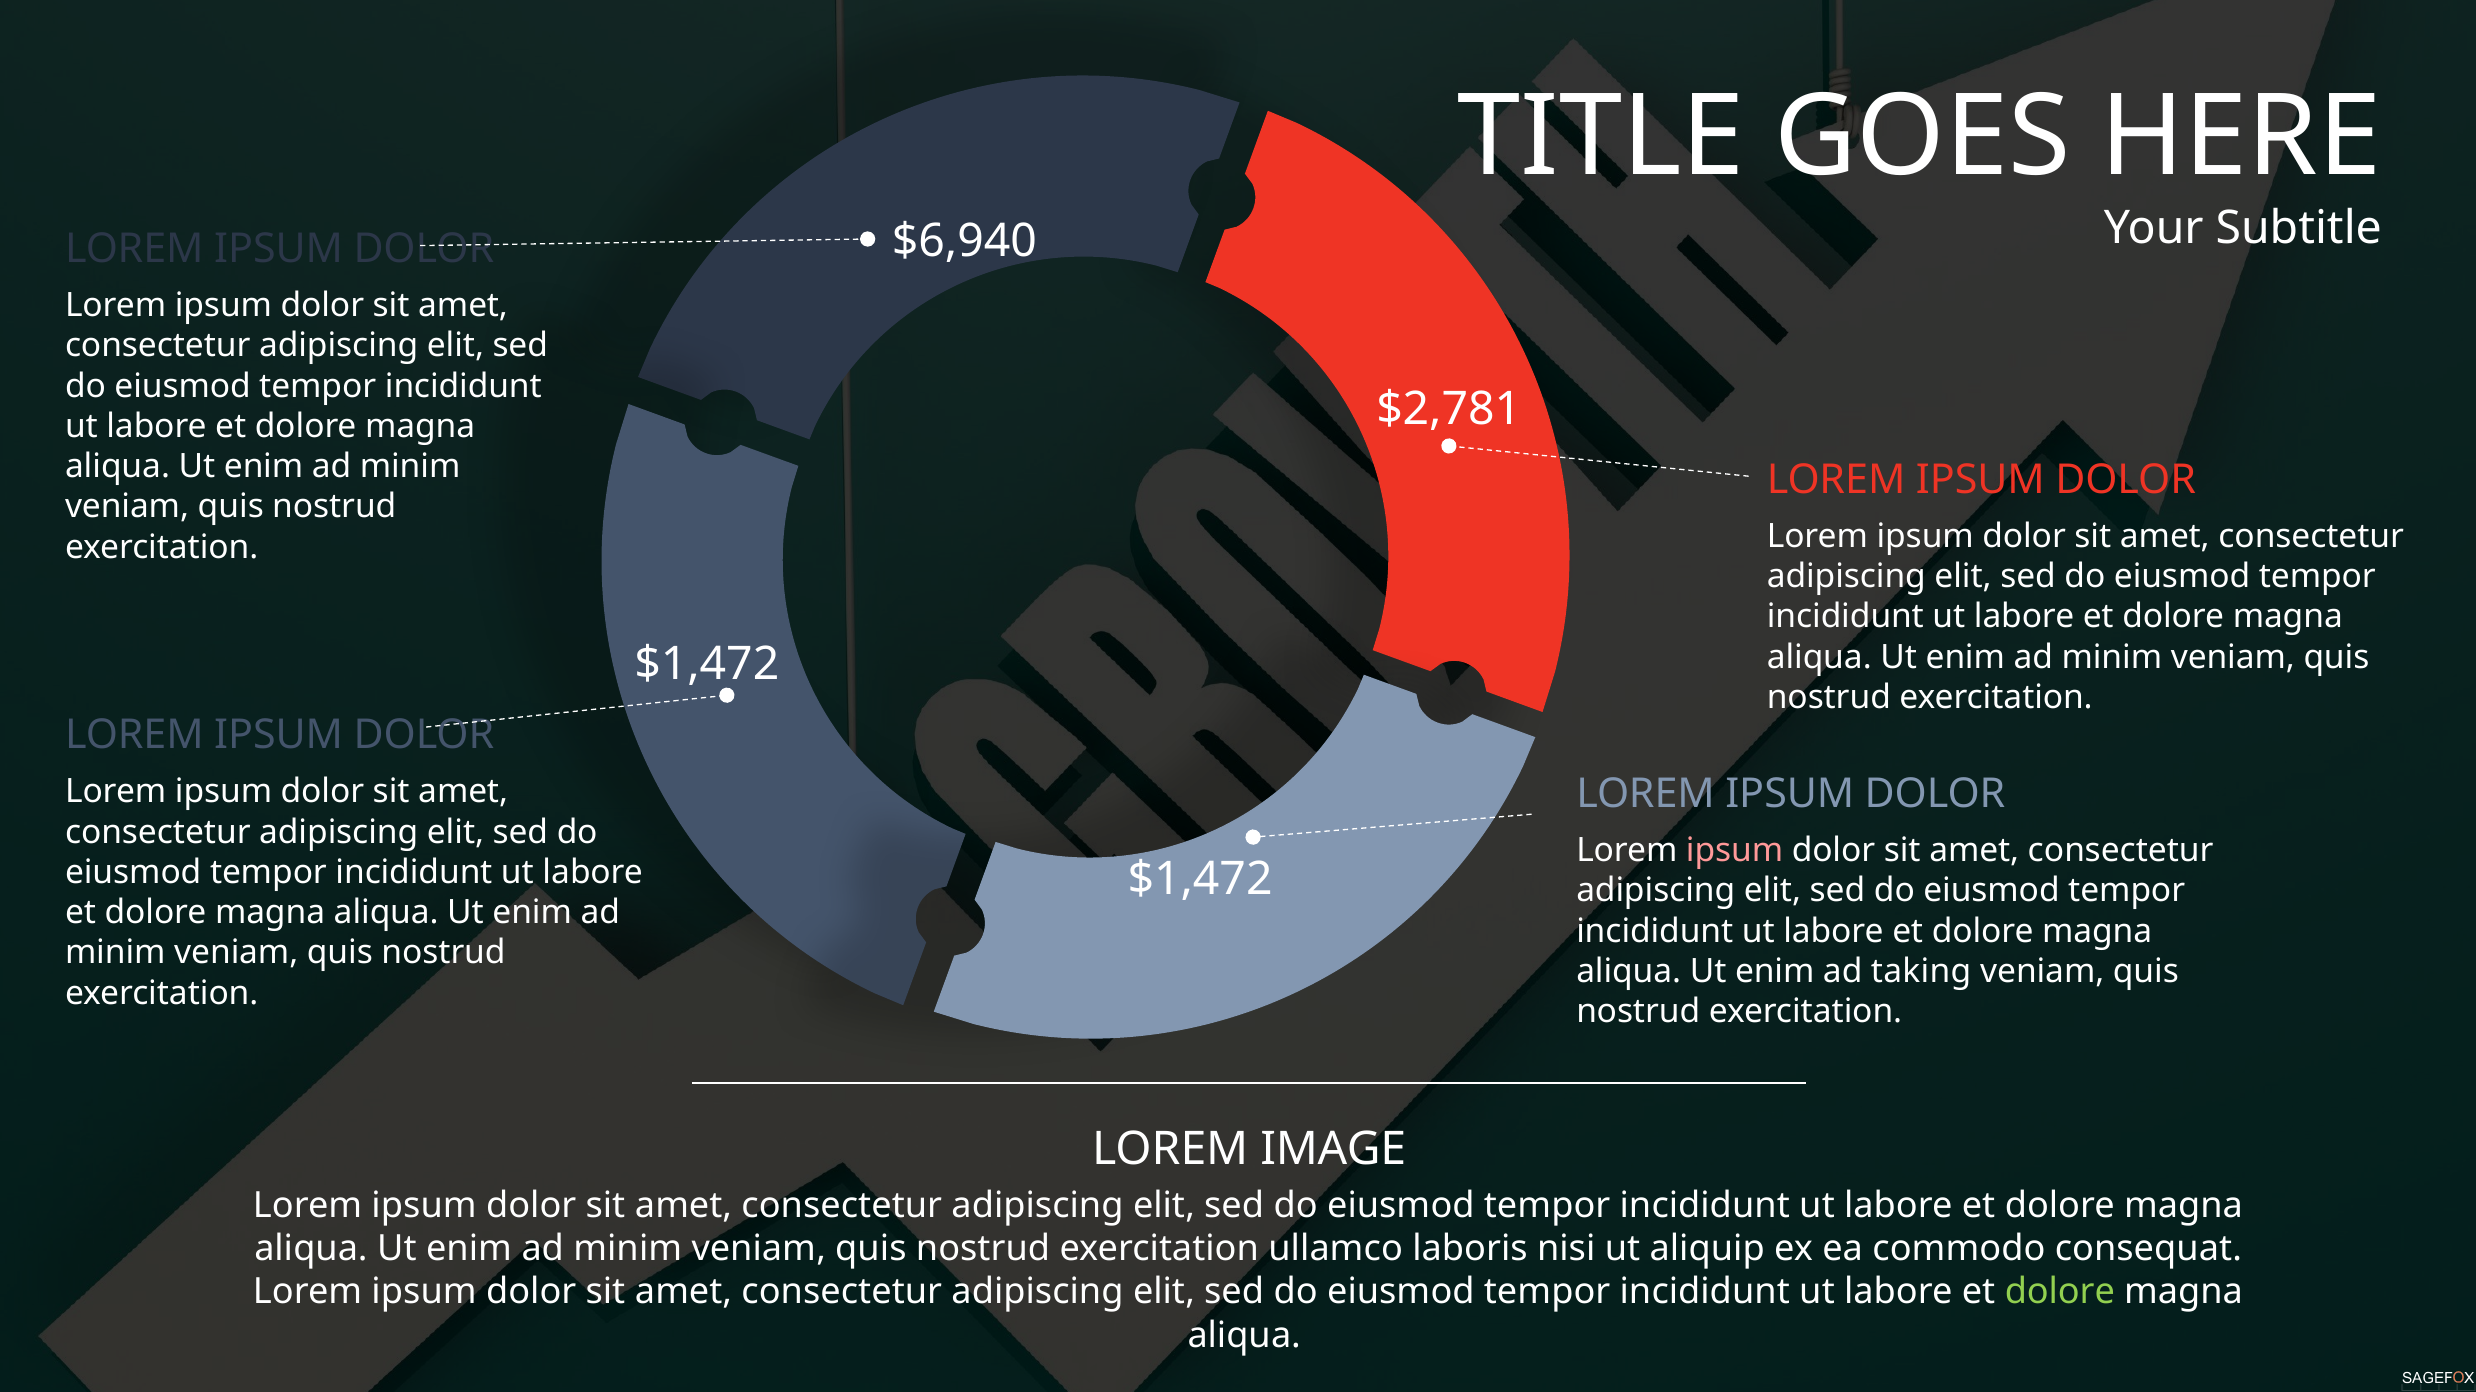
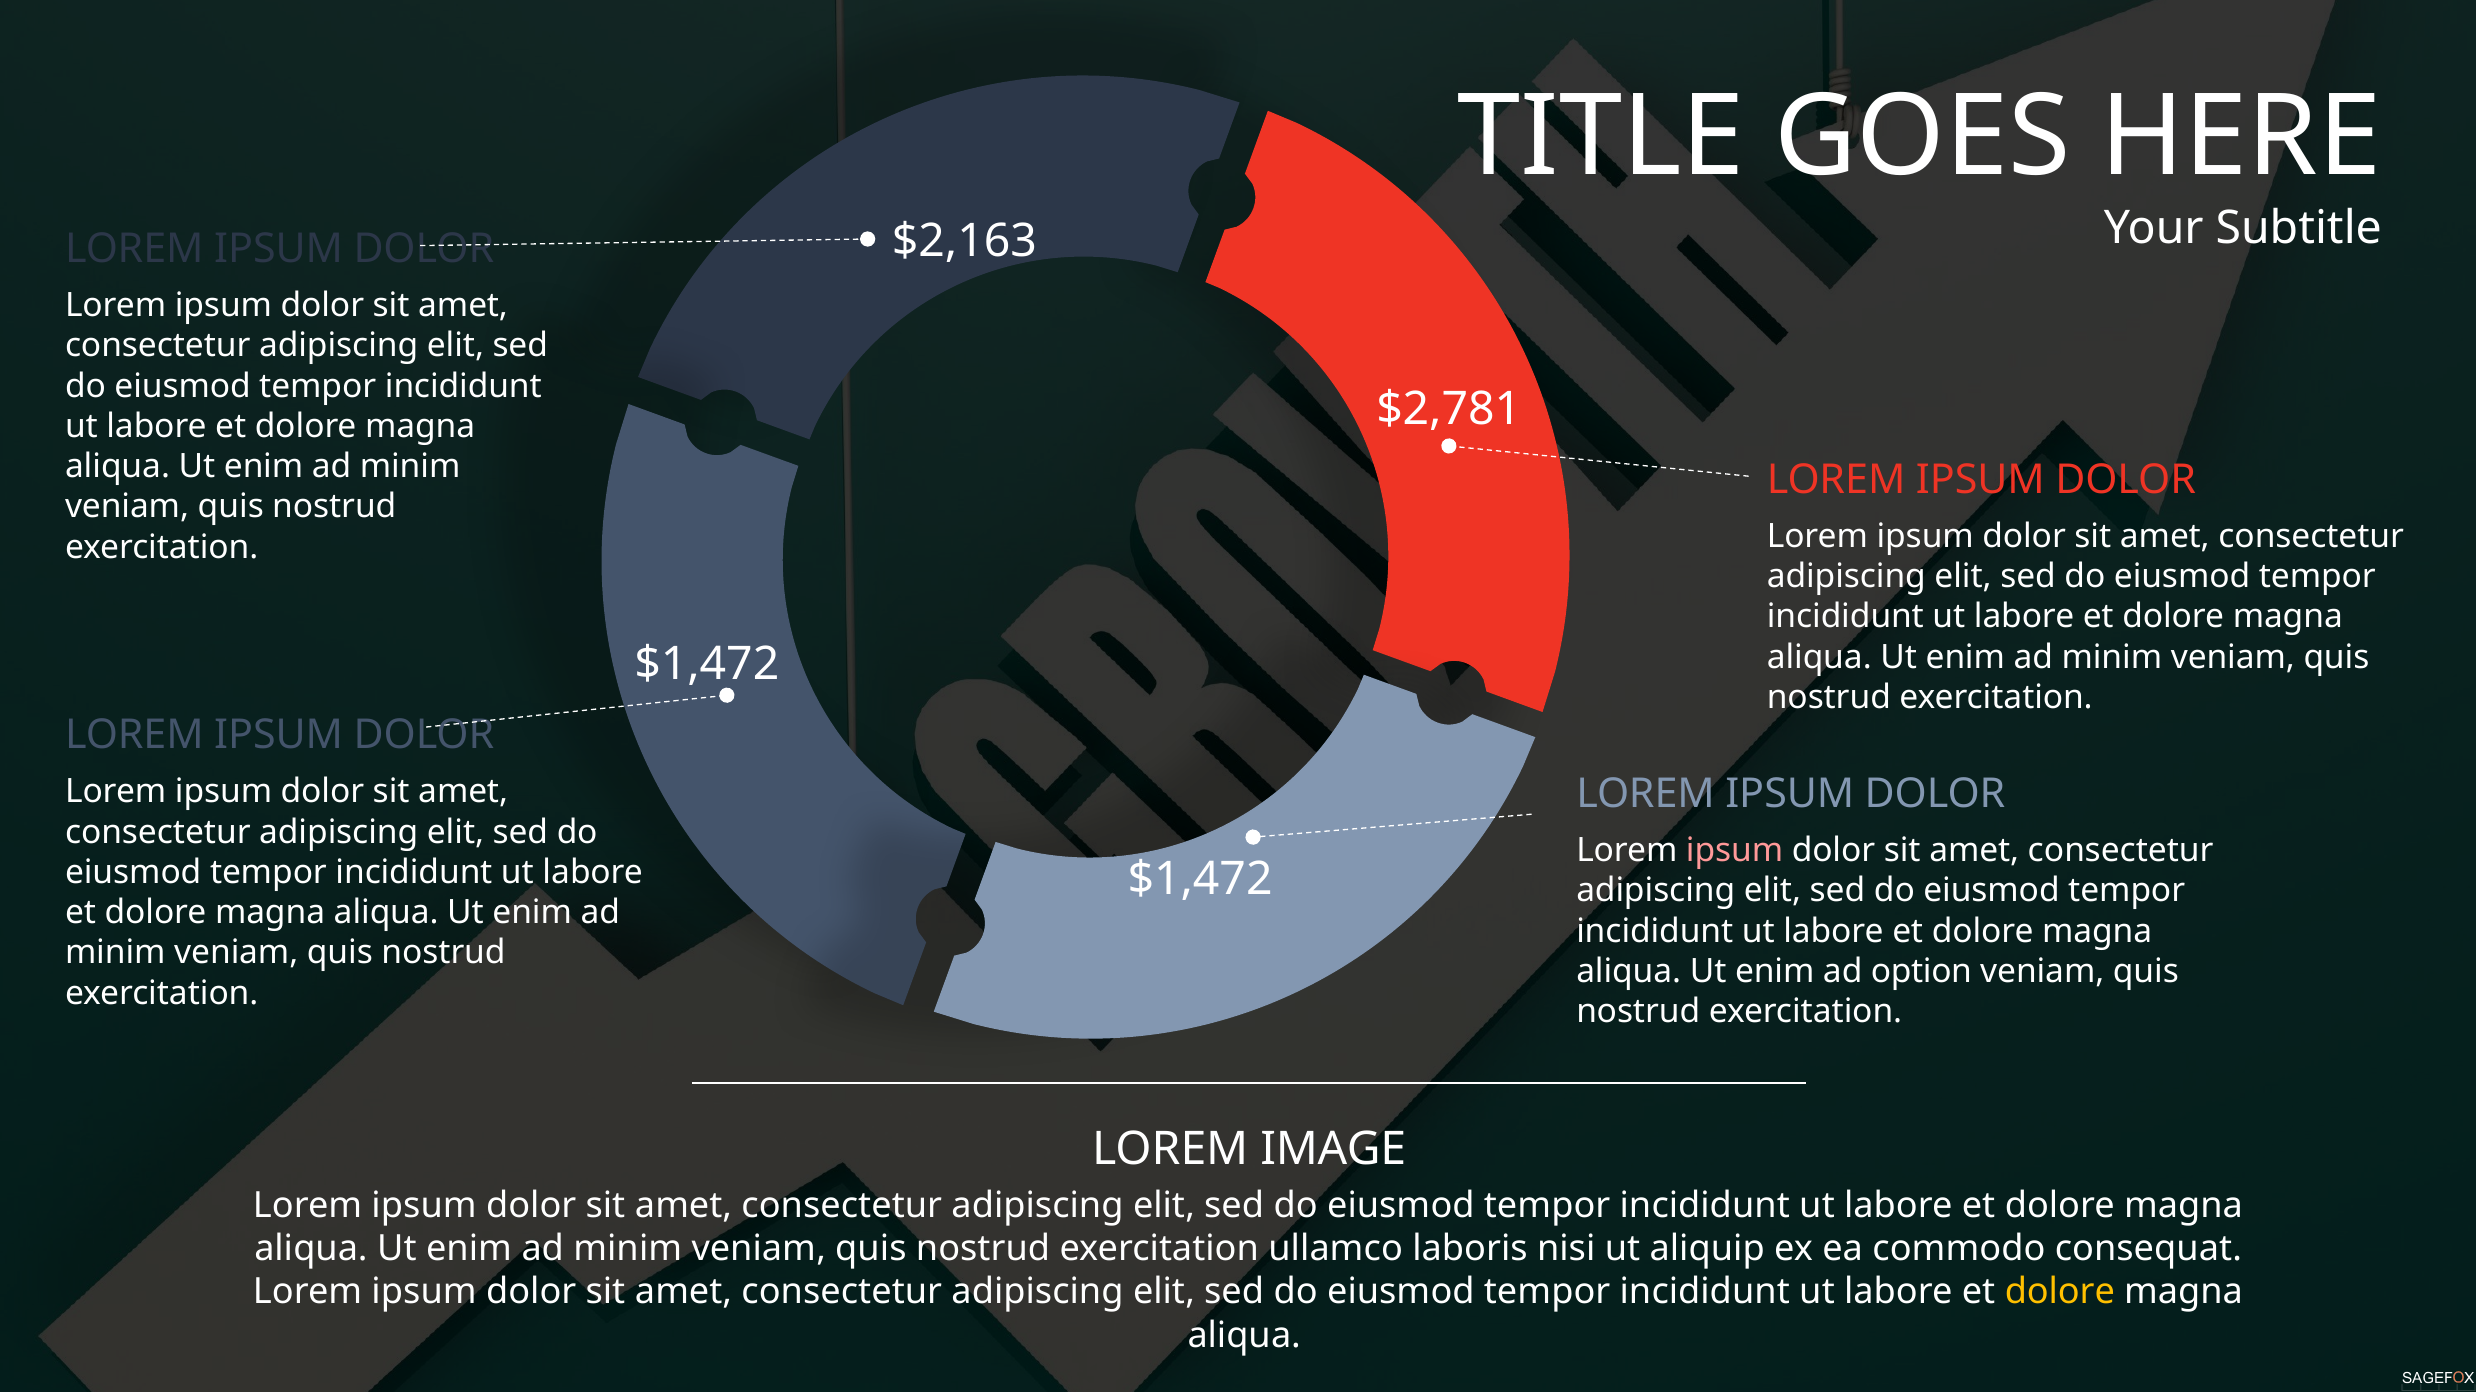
$6,940: $6,940 -> $2,163
taking: taking -> option
dolore at (2060, 1293) colour: light green -> yellow
